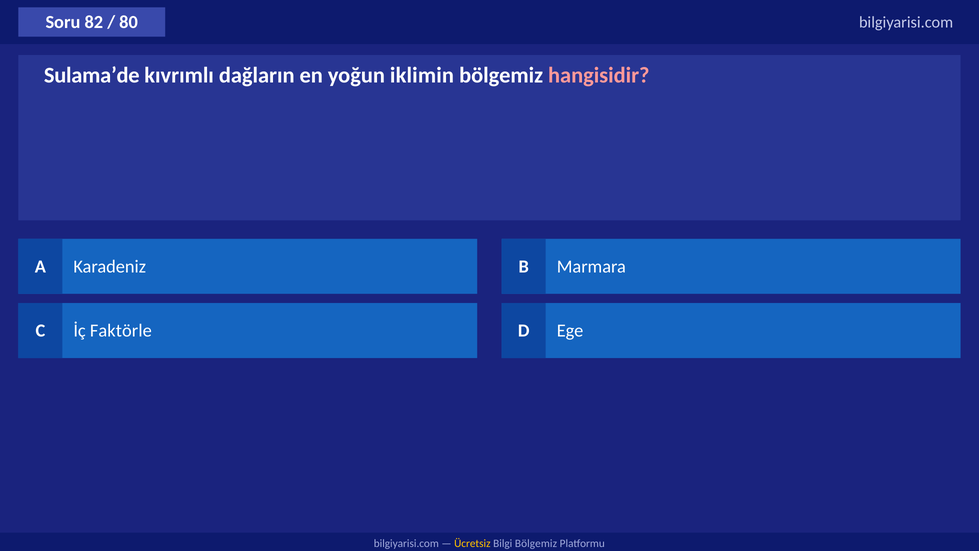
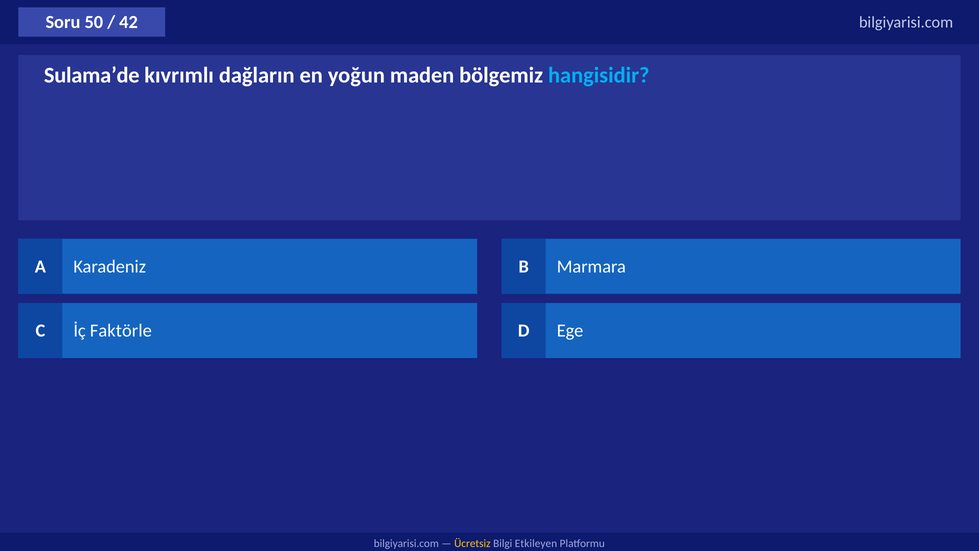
82: 82 -> 50
80: 80 -> 42
iklimin: iklimin -> maden
hangisidir colour: pink -> light blue
Bilgi Bölgemiz: Bölgemiz -> Etkileyen
